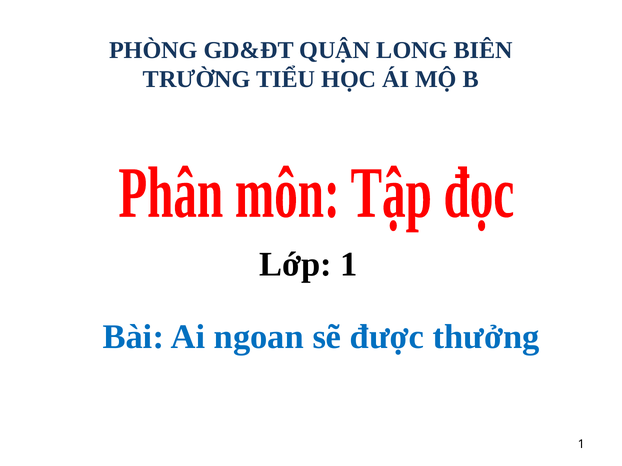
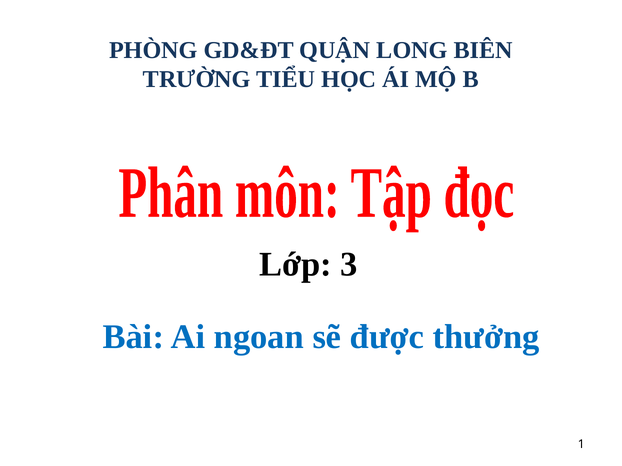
Lớp 1: 1 -> 3
